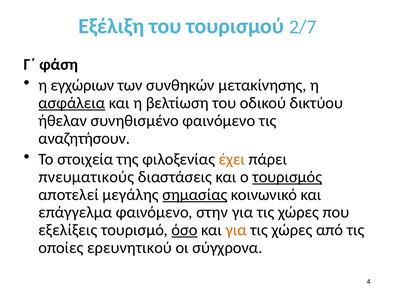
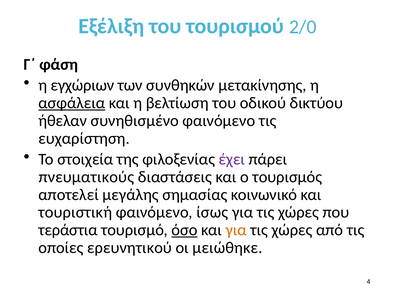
2/7: 2/7 -> 2/0
αναζητήσουν: αναζητήσουν -> ευχαρίστηση
έχει colour: orange -> purple
τουρισμός underline: present -> none
σημασίας underline: present -> none
επάγγελμα: επάγγελμα -> τουριστική
στην: στην -> ίσως
εξελίξεις: εξελίξεις -> τεράστια
σύγχρονα: σύγχρονα -> μειώθηκε
